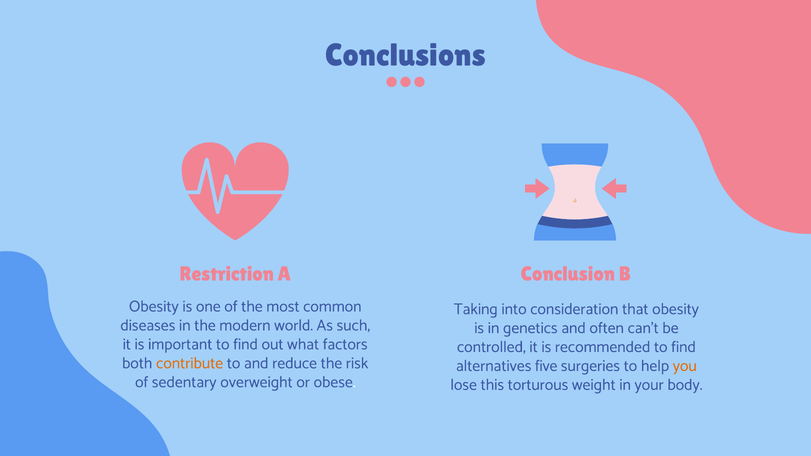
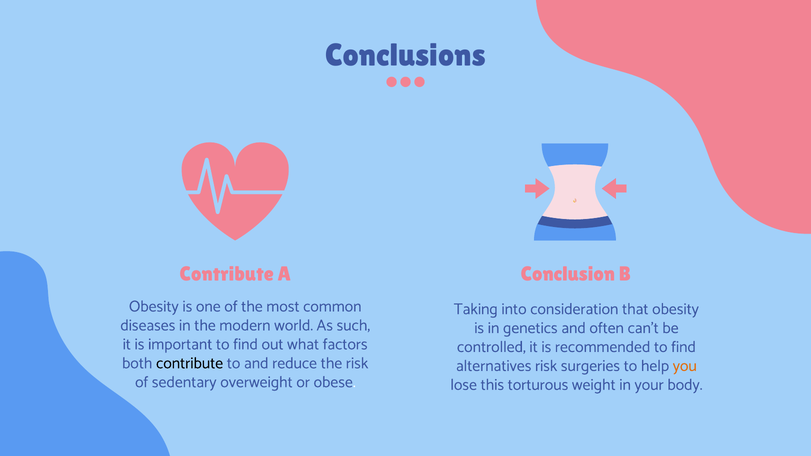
Restriction at (227, 274): Restriction -> Contribute
contribute at (190, 363) colour: orange -> black
alternatives five: five -> risk
